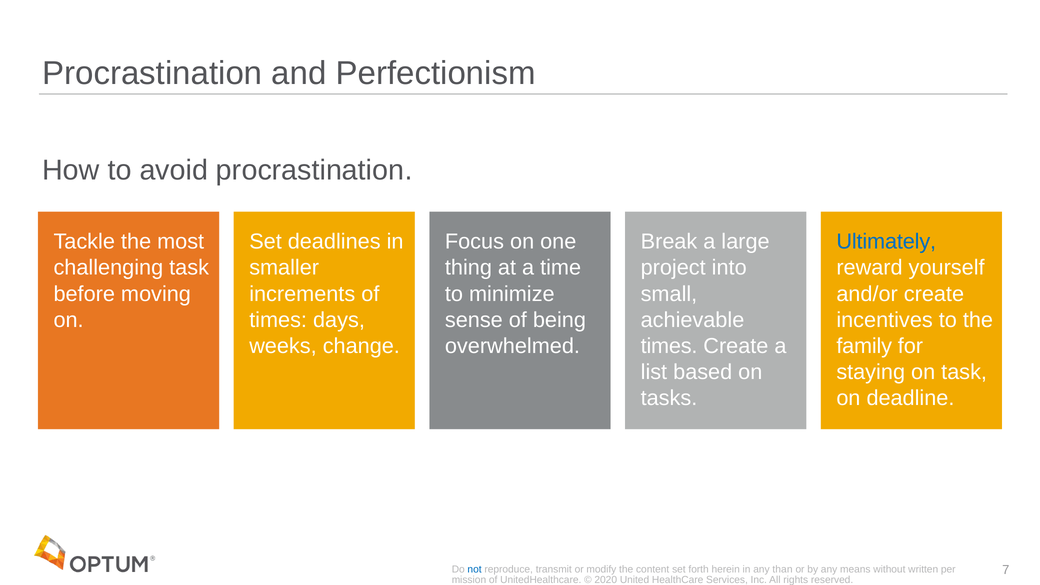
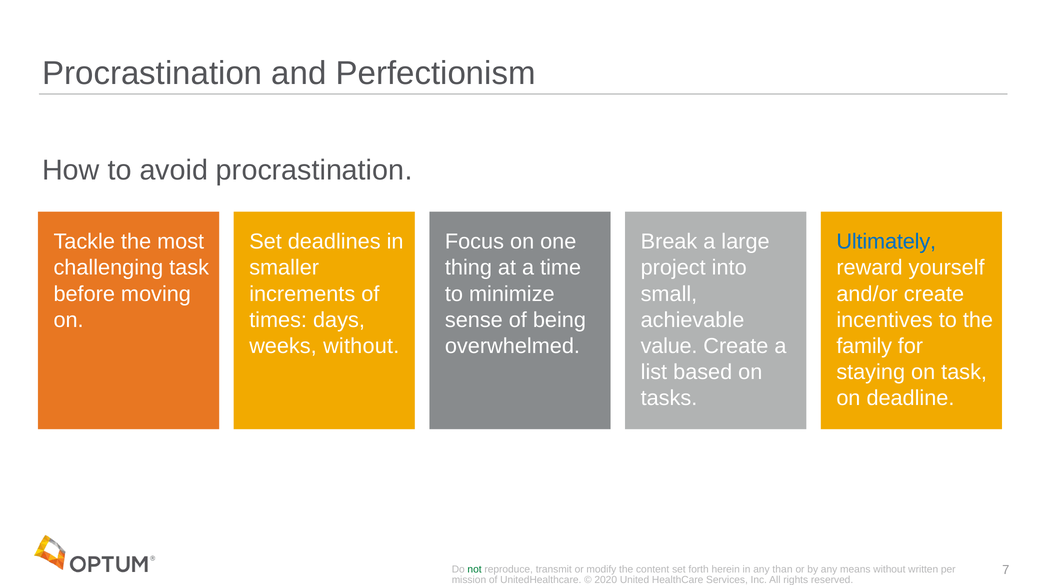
weeks change: change -> without
times at (669, 346): times -> value
not colour: blue -> green
